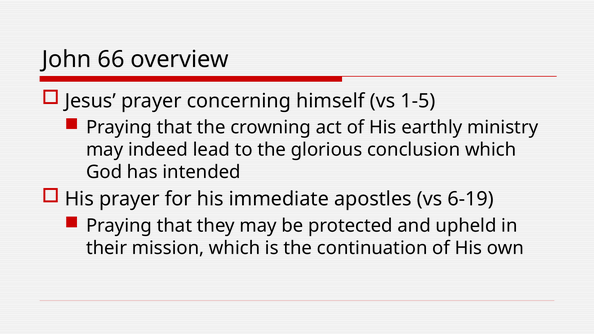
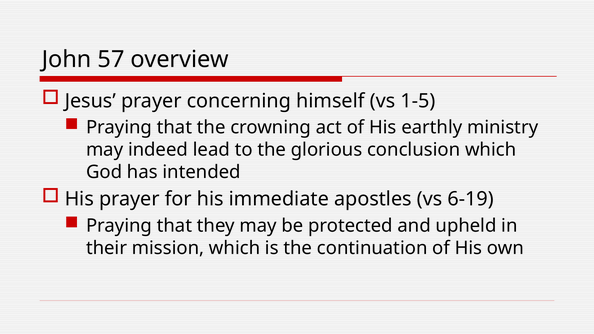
66: 66 -> 57
